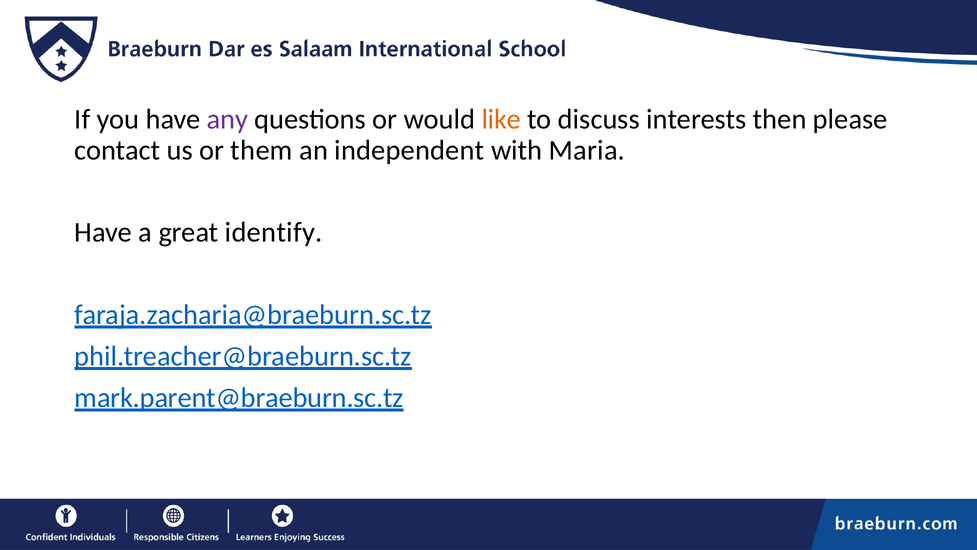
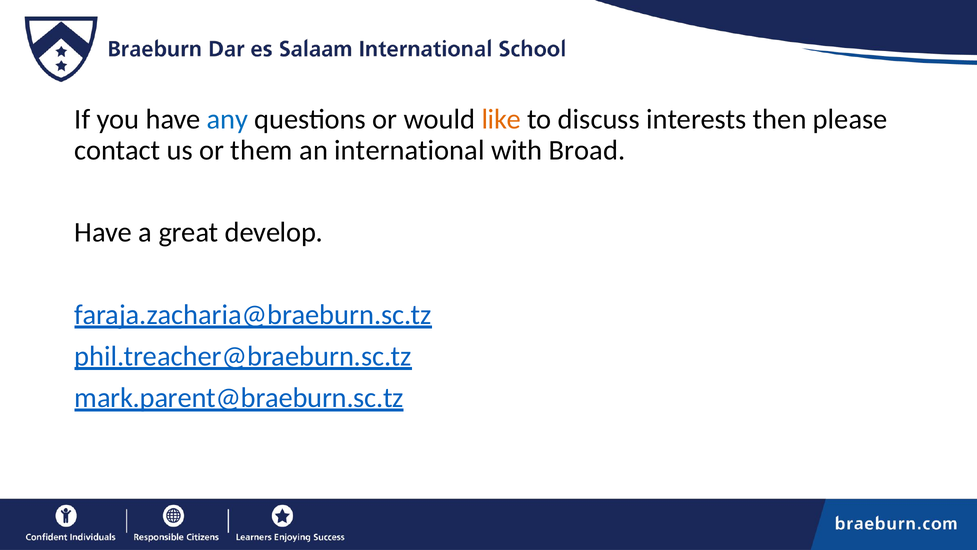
any colour: purple -> blue
independent: independent -> international
Maria: Maria -> Broad
identify: identify -> develop
